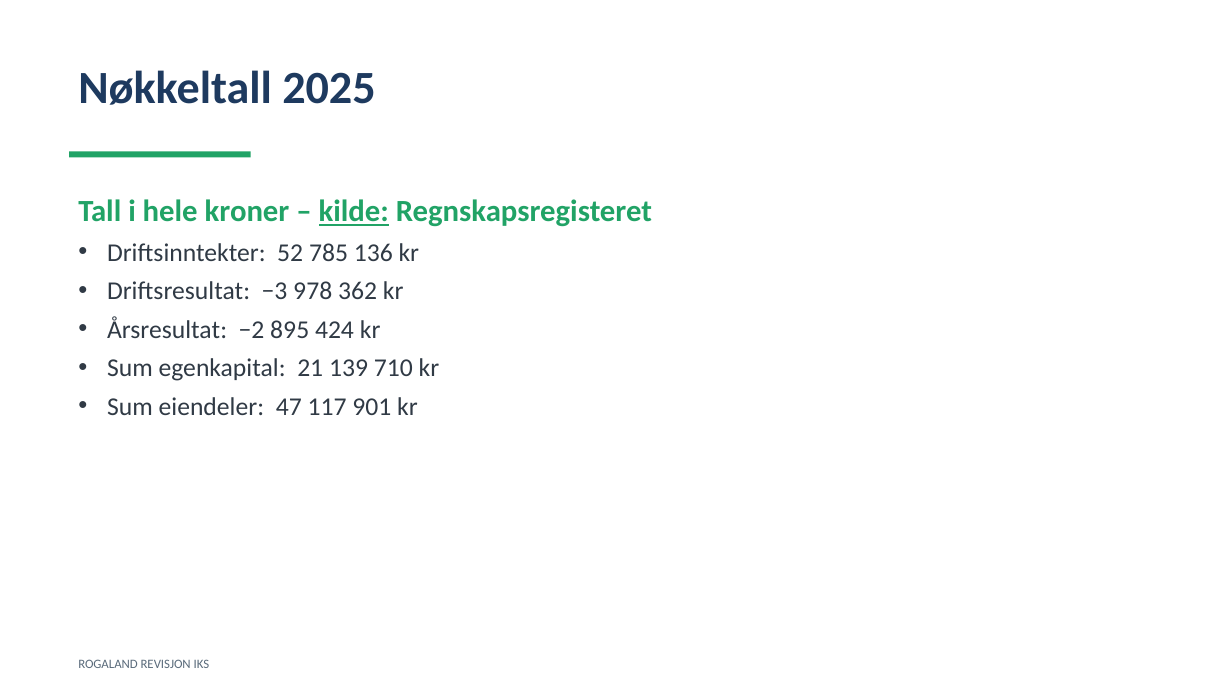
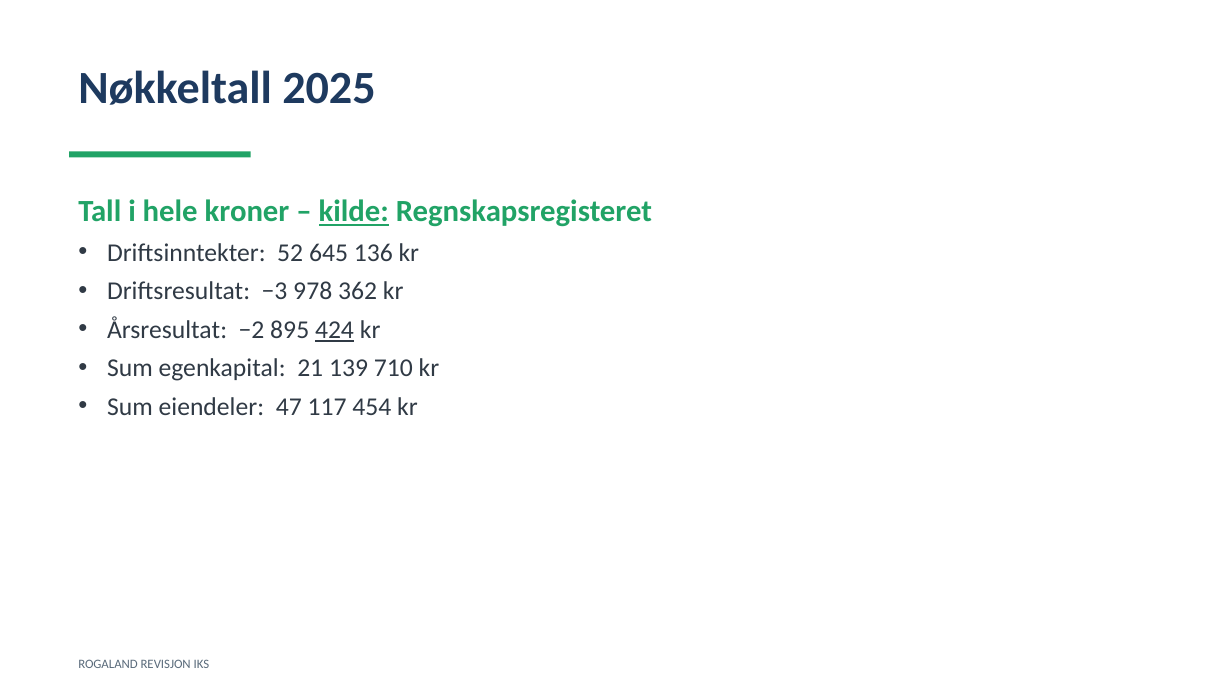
785: 785 -> 645
424 underline: none -> present
901: 901 -> 454
